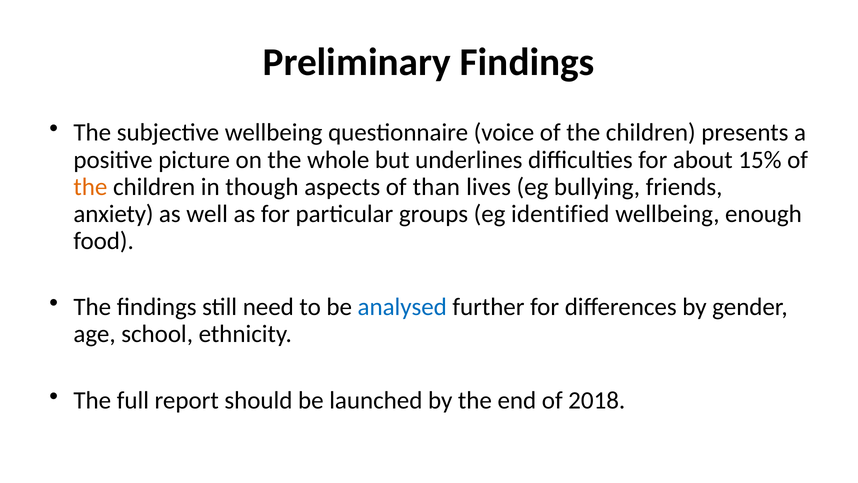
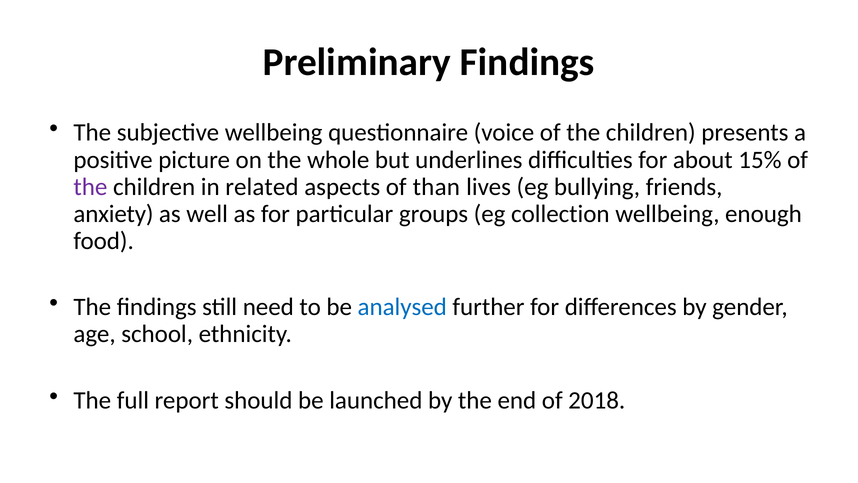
the at (90, 187) colour: orange -> purple
though: though -> related
identified: identified -> collection
